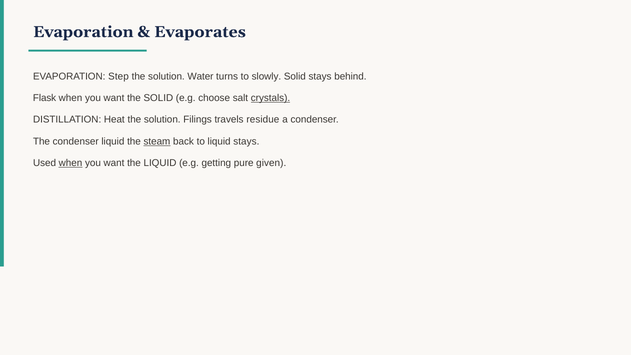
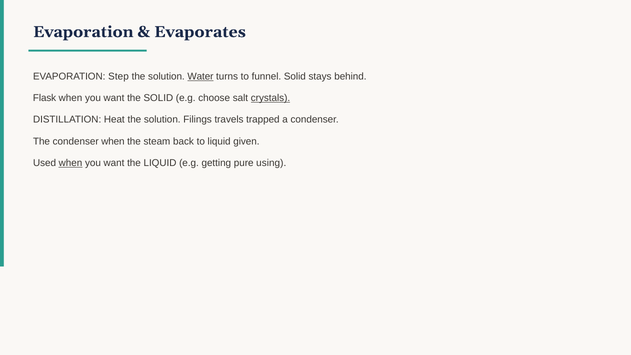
Water underline: none -> present
slowly: slowly -> funnel
residue: residue -> trapped
condenser liquid: liquid -> when
steam underline: present -> none
liquid stays: stays -> given
given: given -> using
